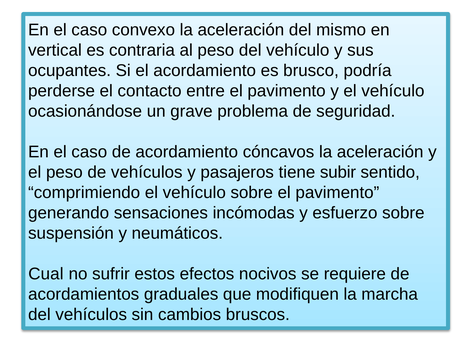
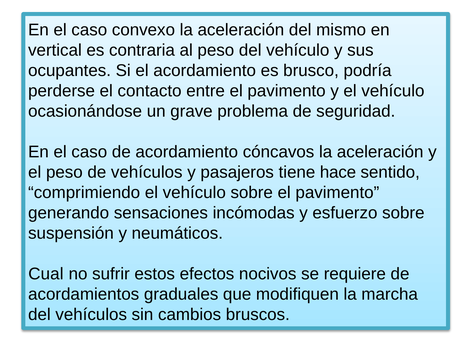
subir: subir -> hace
